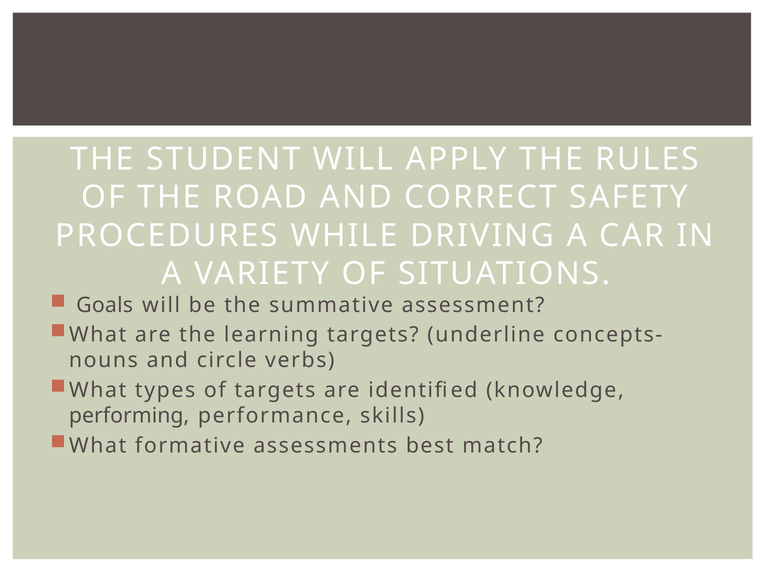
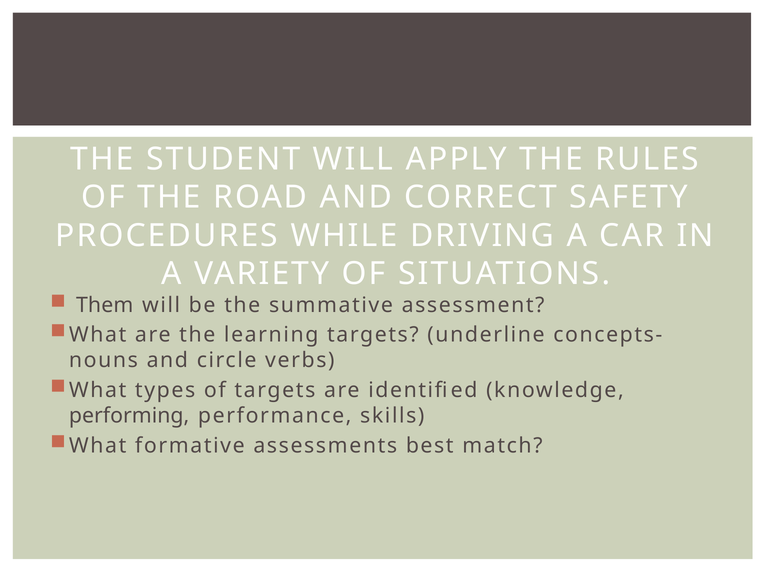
Goals: Goals -> Them
